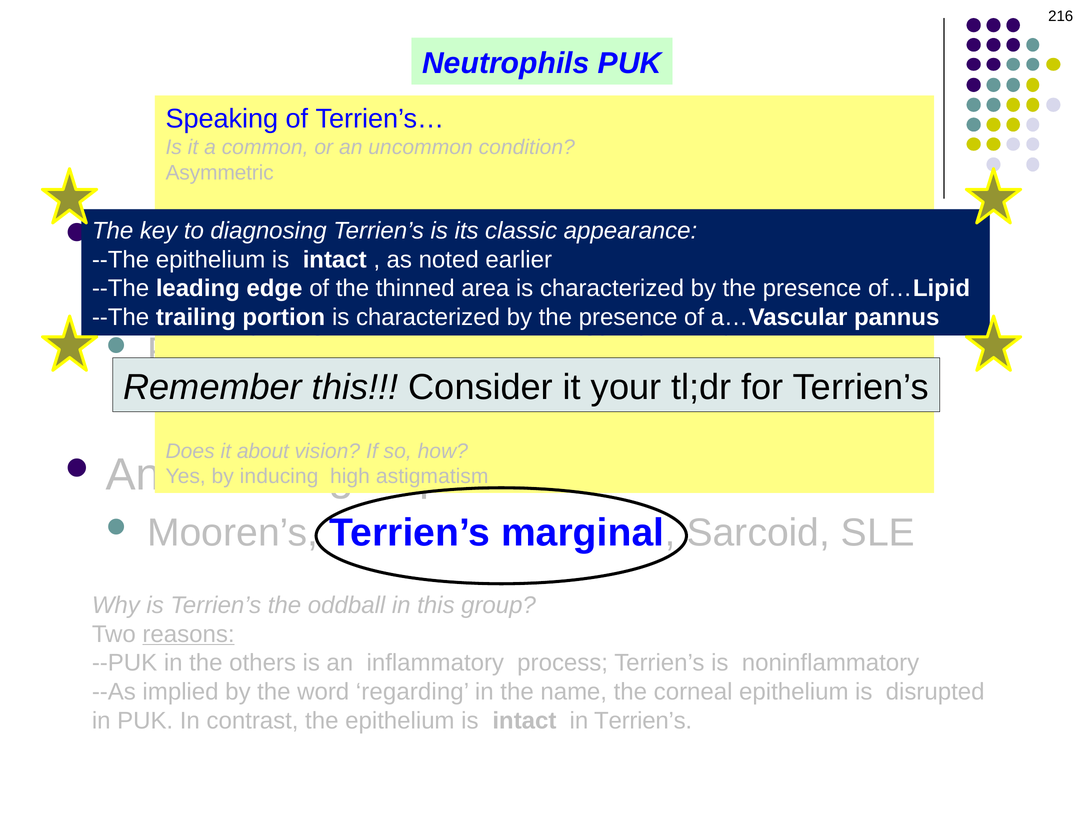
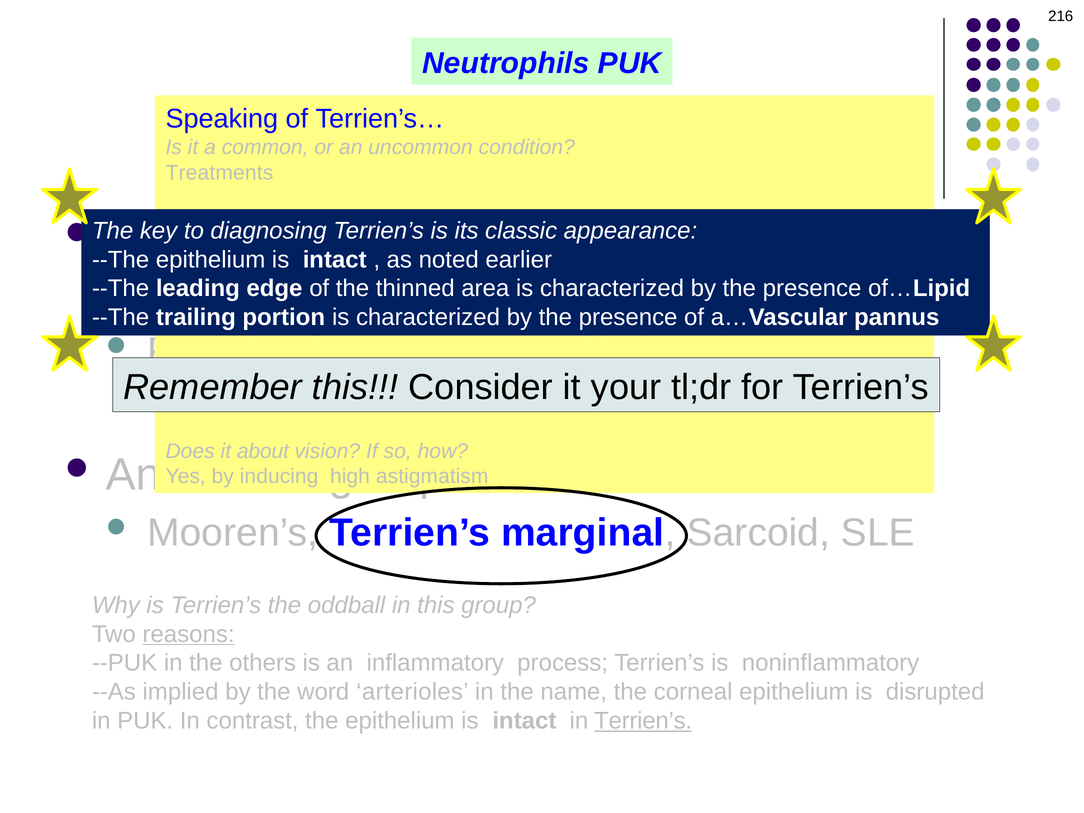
Asymmetric at (220, 173): Asymmetric -> Treatments
regarding: regarding -> arterioles
Terrien’s at (643, 721) underline: none -> present
